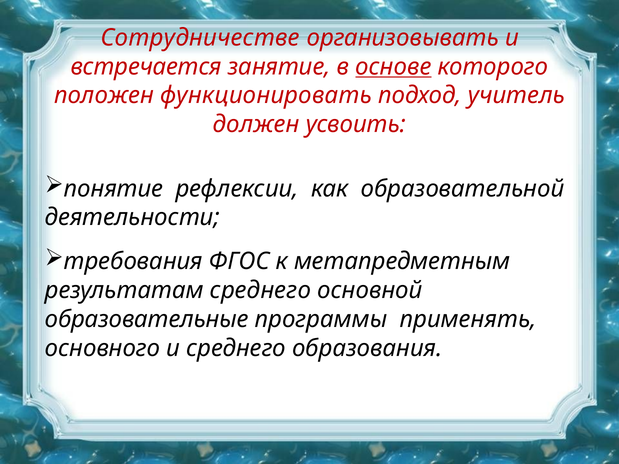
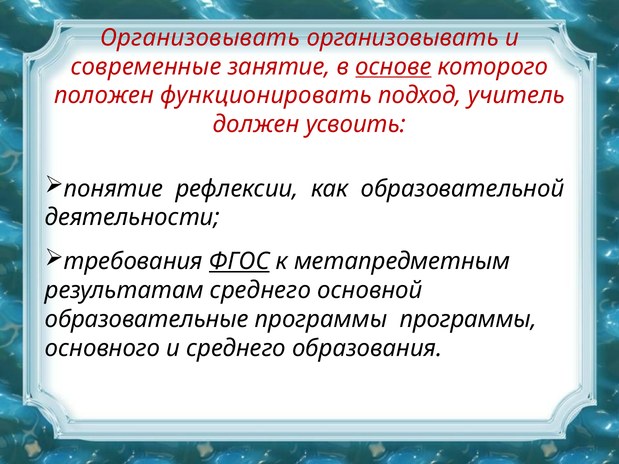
Сотрудничестве at (200, 38): Сотрудничестве -> Организовывать
встречается: встречается -> современные
ФГОС underline: none -> present
программы применять: применять -> программы
